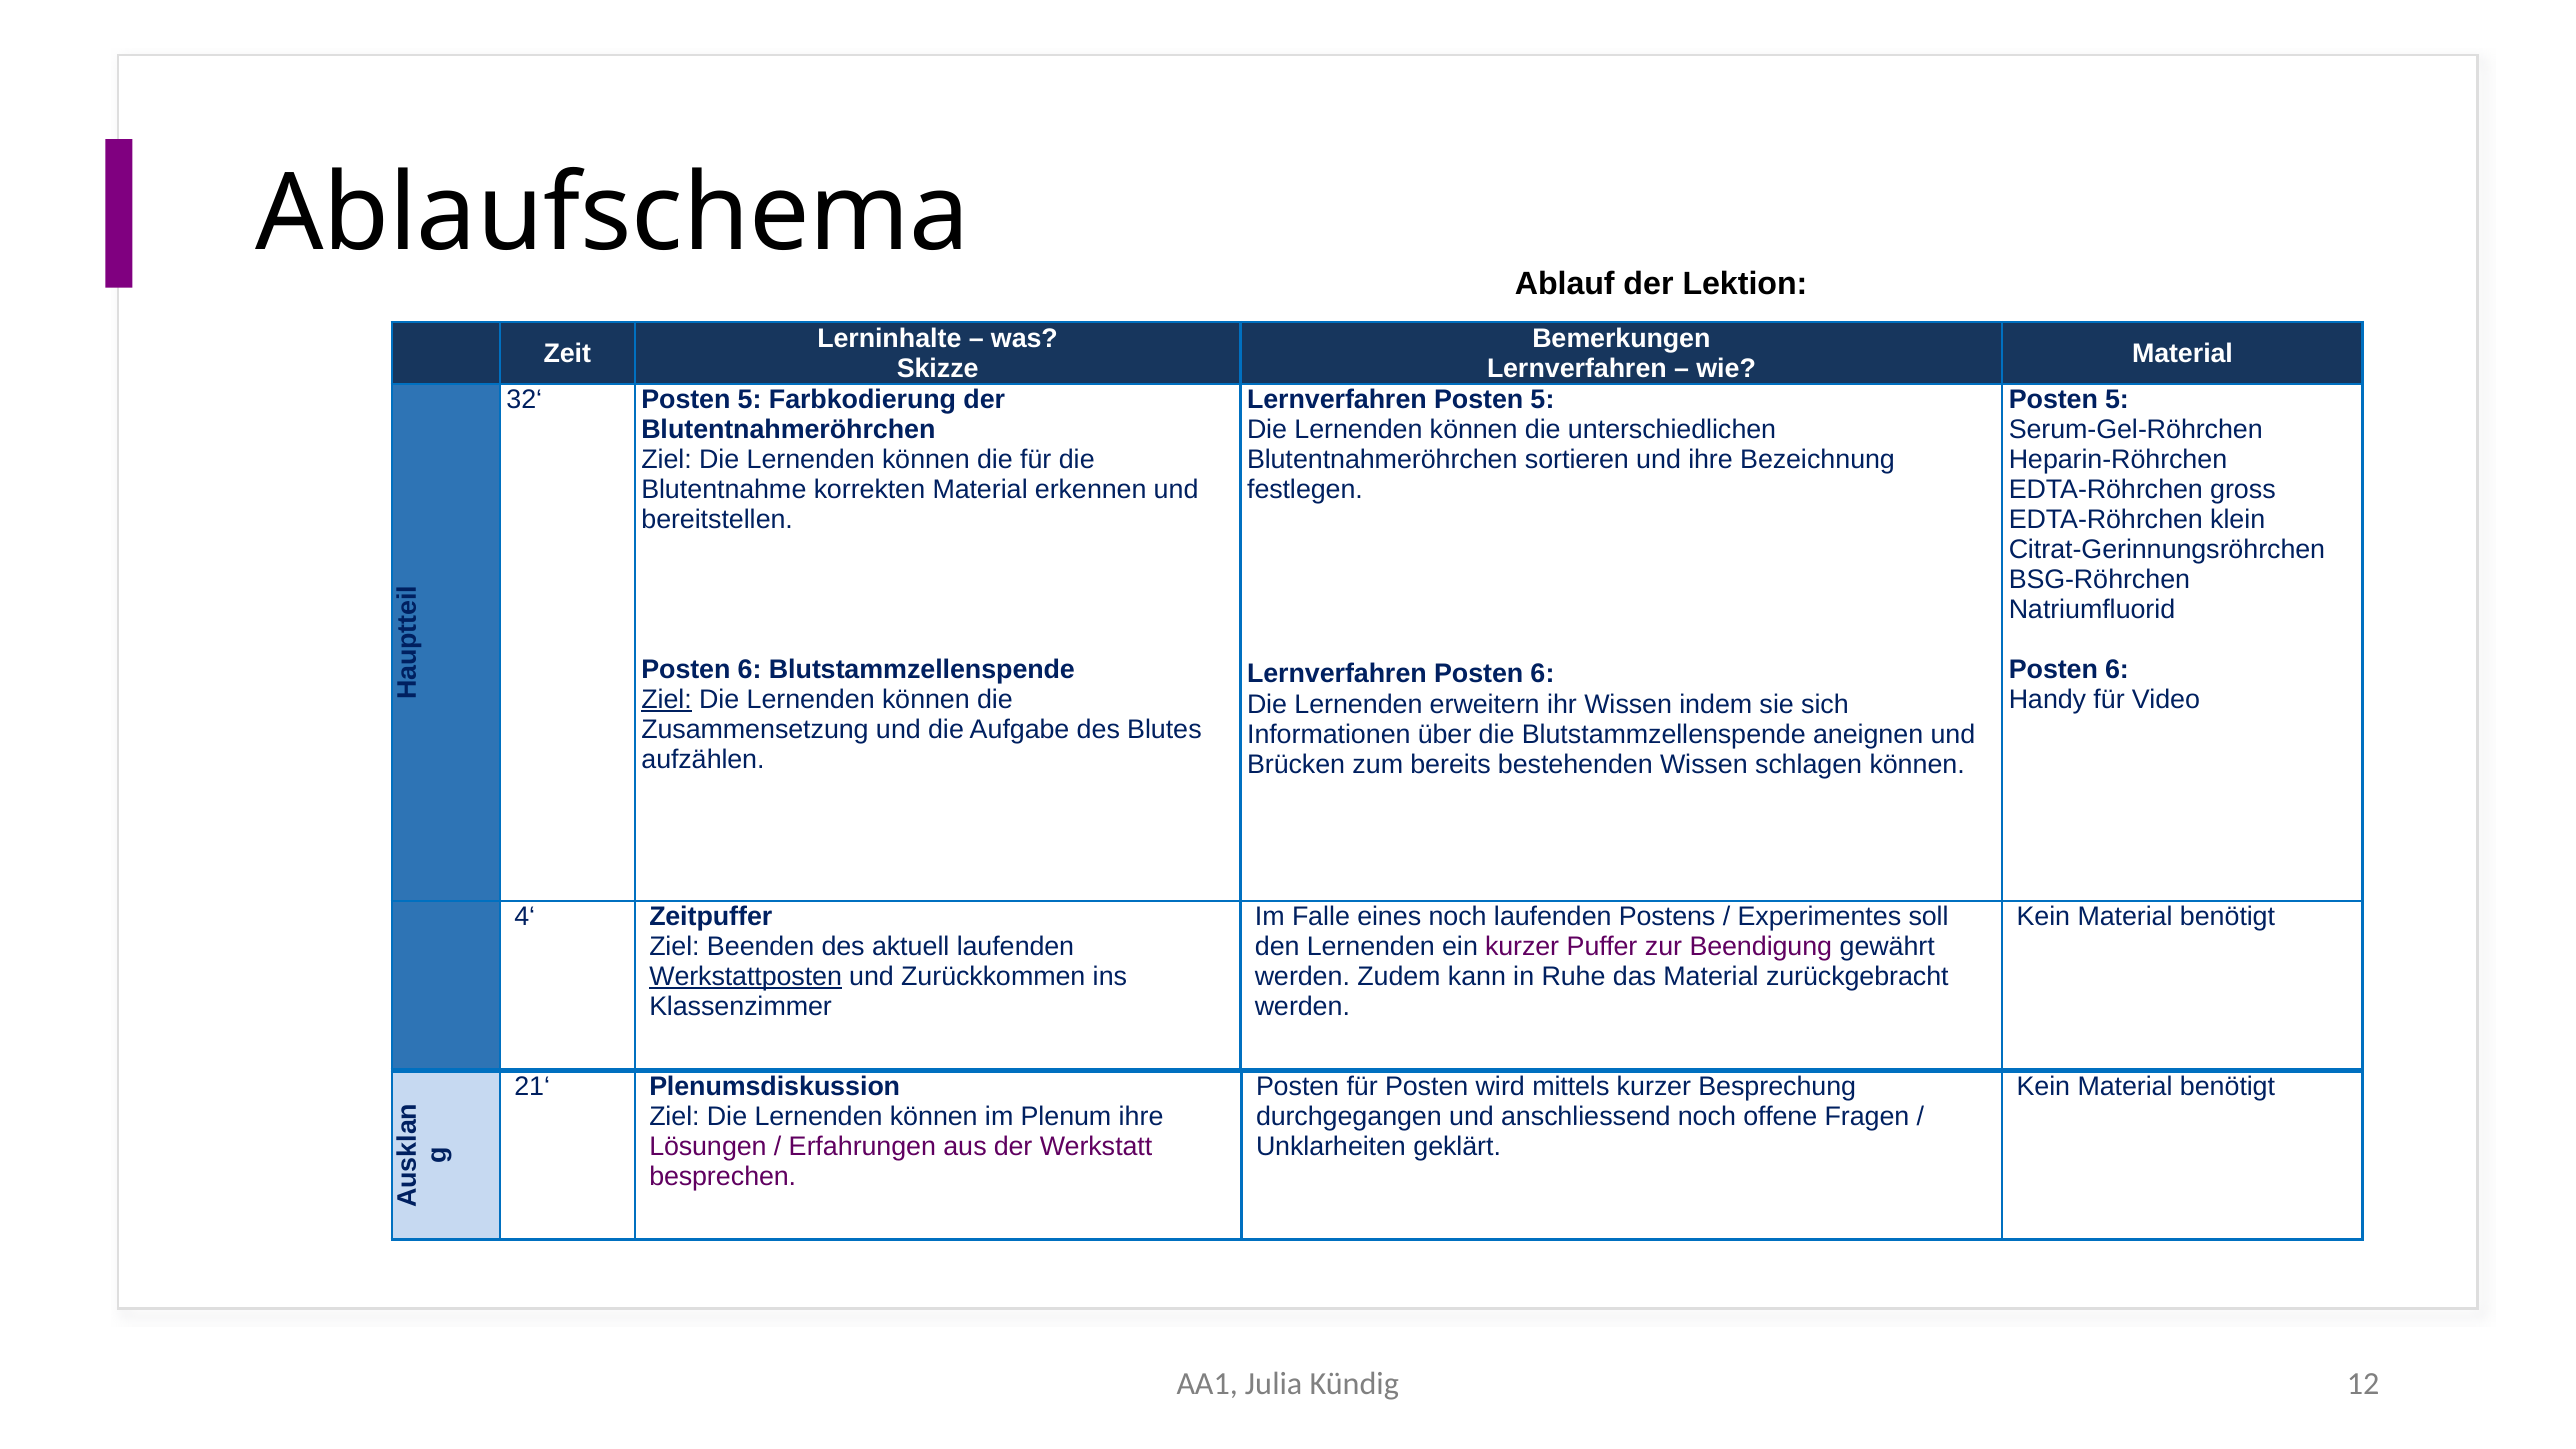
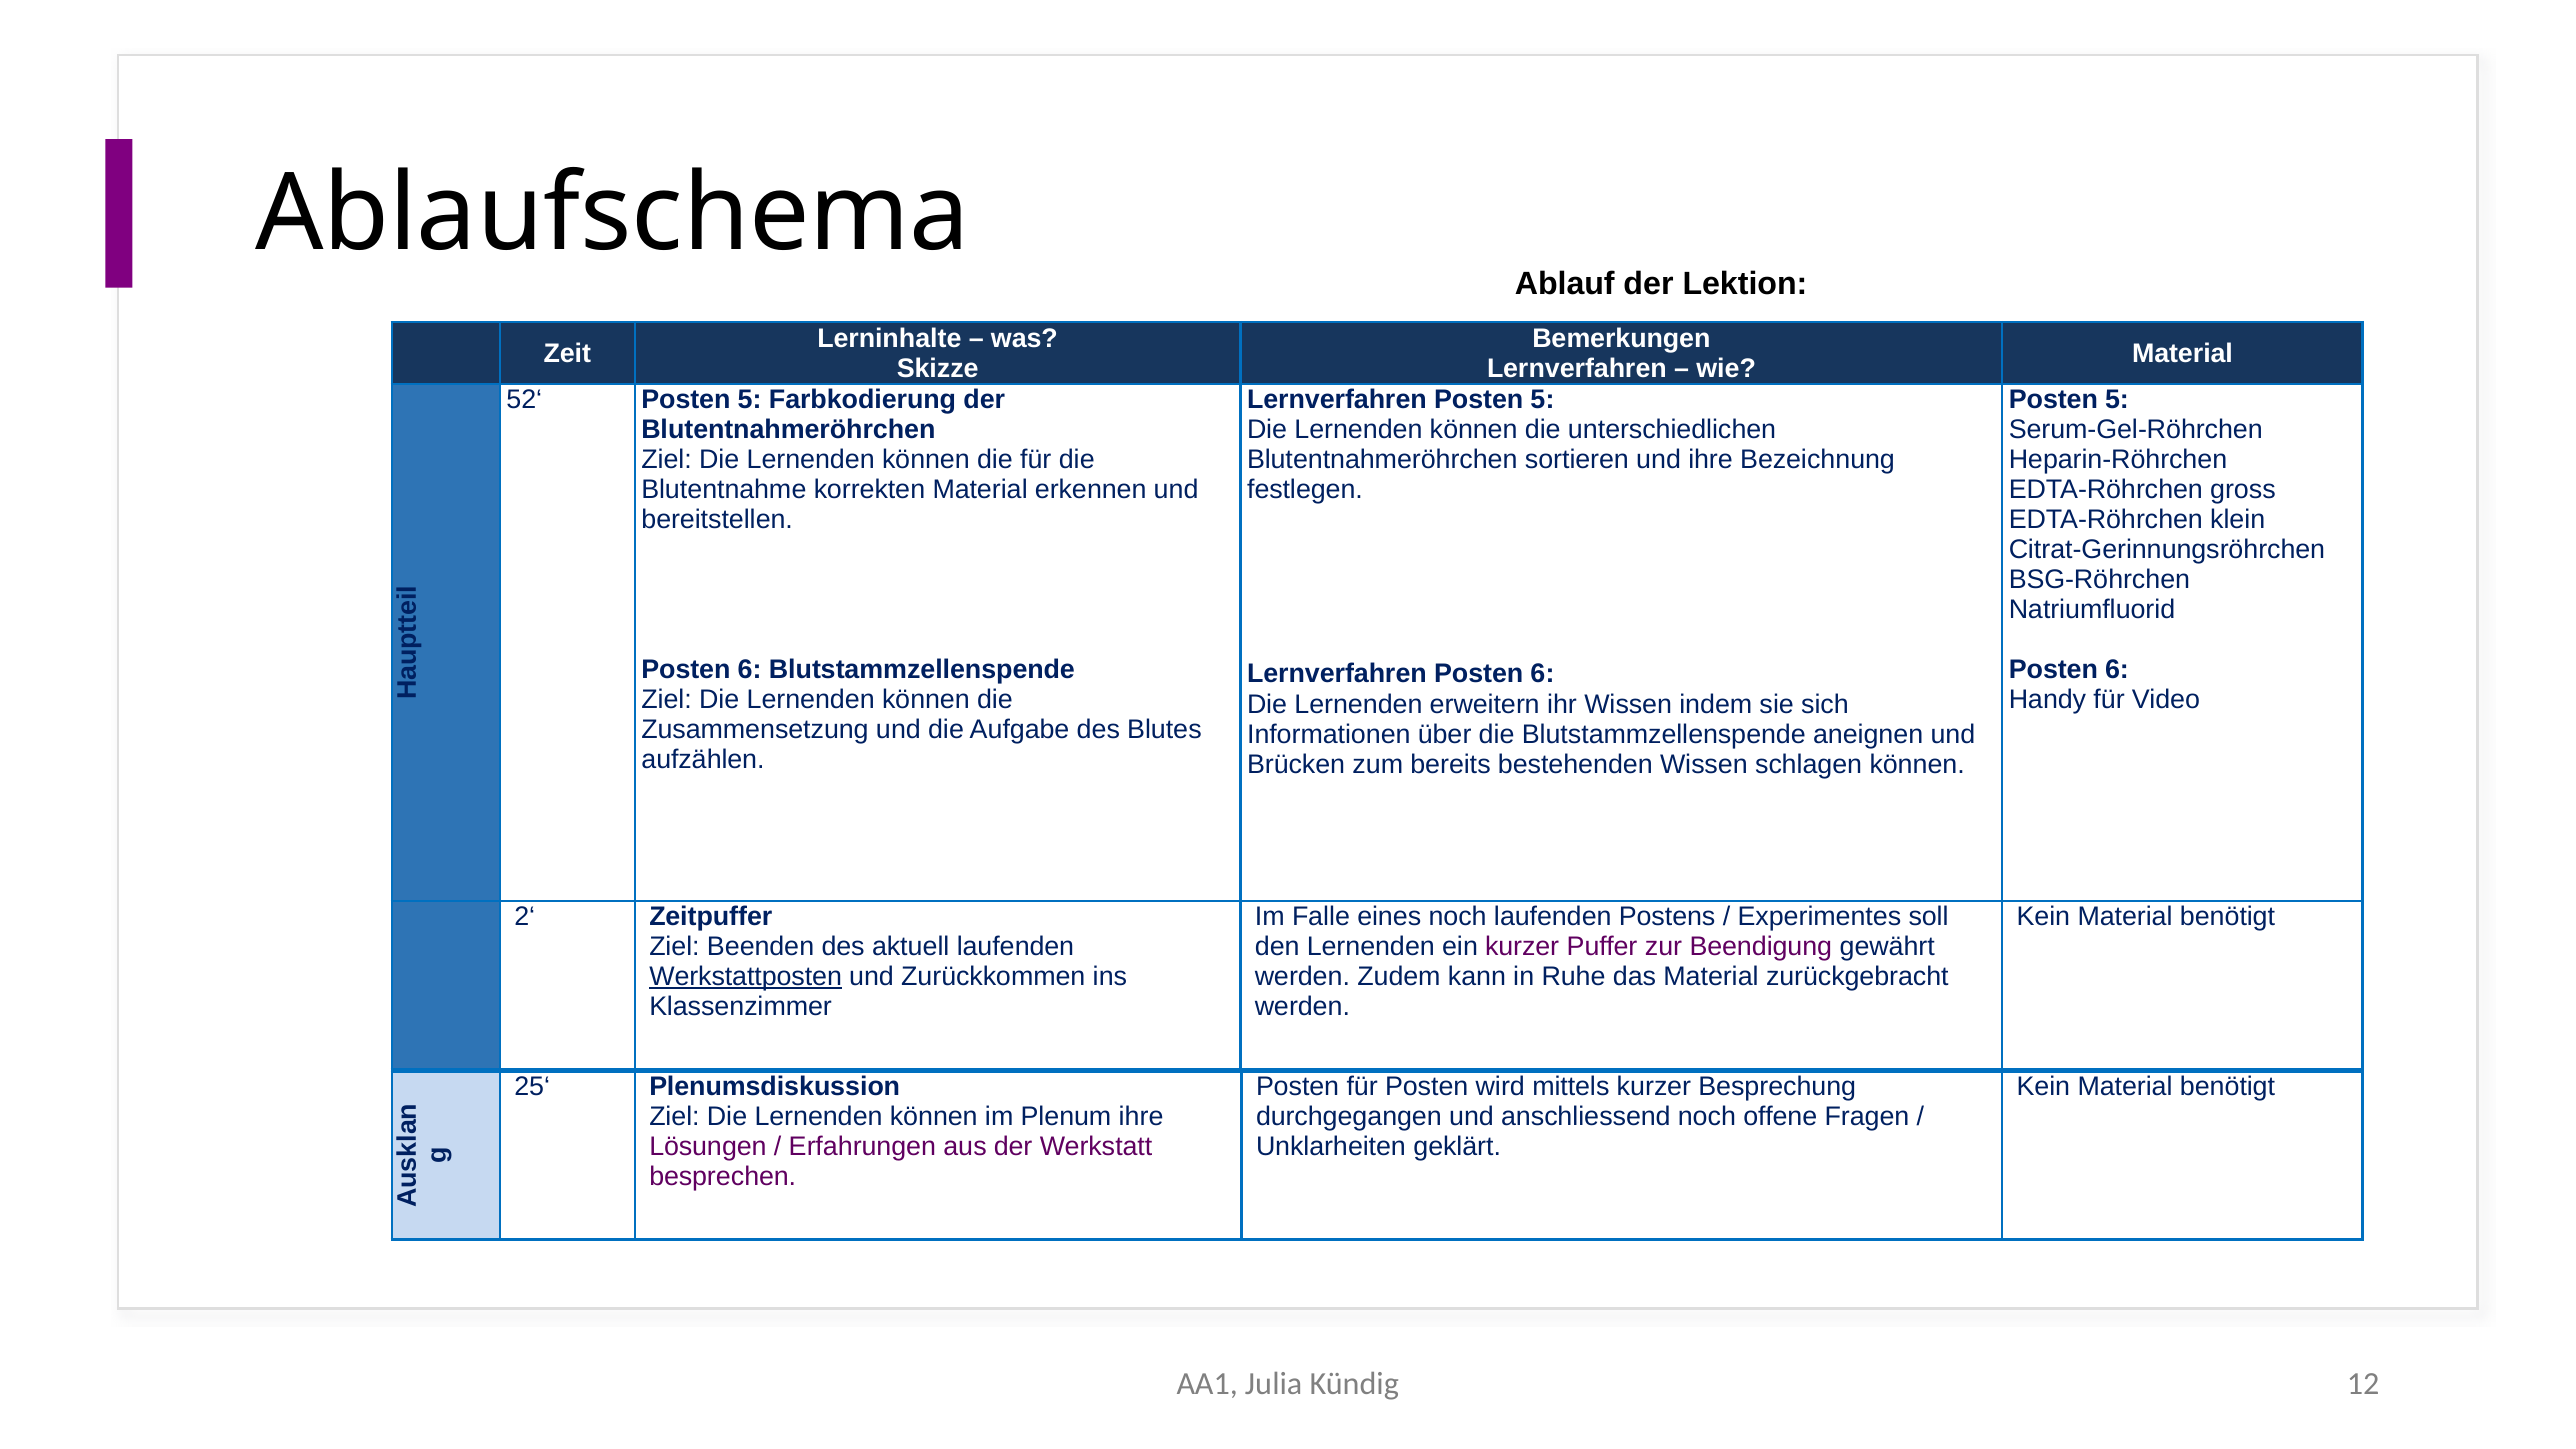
32‘: 32‘ -> 52‘
Ziel at (667, 699) underline: present -> none
4‘: 4‘ -> 2‘
21‘: 21‘ -> 25‘
